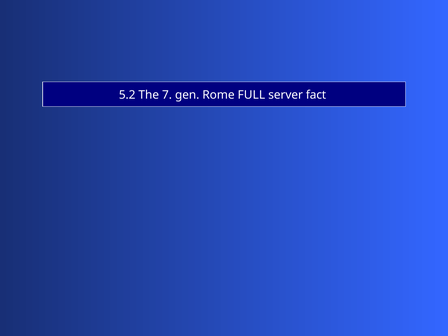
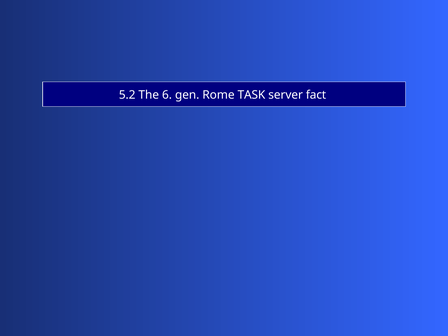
7: 7 -> 6
FULL: FULL -> TASK
